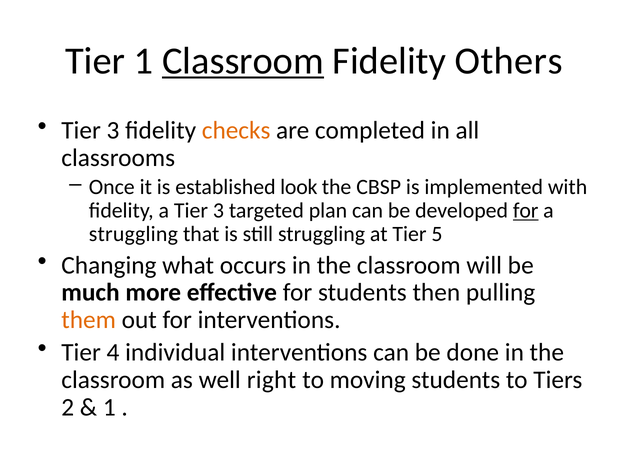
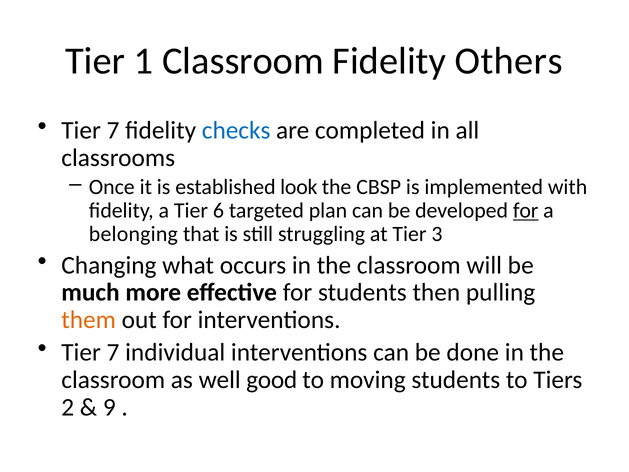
Classroom at (243, 61) underline: present -> none
3 at (113, 130): 3 -> 7
checks colour: orange -> blue
a Tier 3: 3 -> 6
struggling at (133, 234): struggling -> belonging
5: 5 -> 3
4 at (113, 352): 4 -> 7
right: right -> good
1 at (109, 407): 1 -> 9
